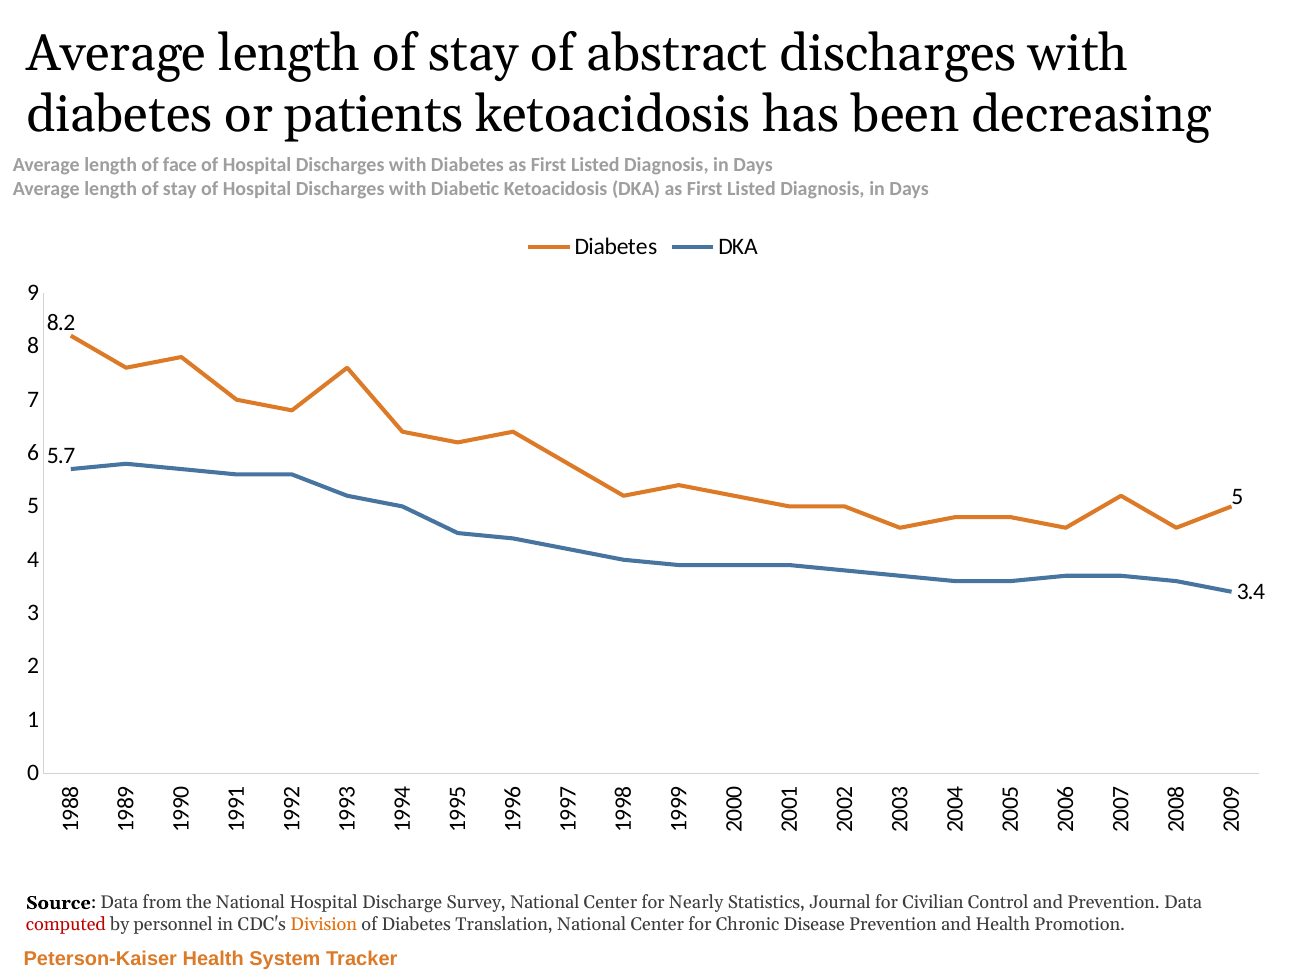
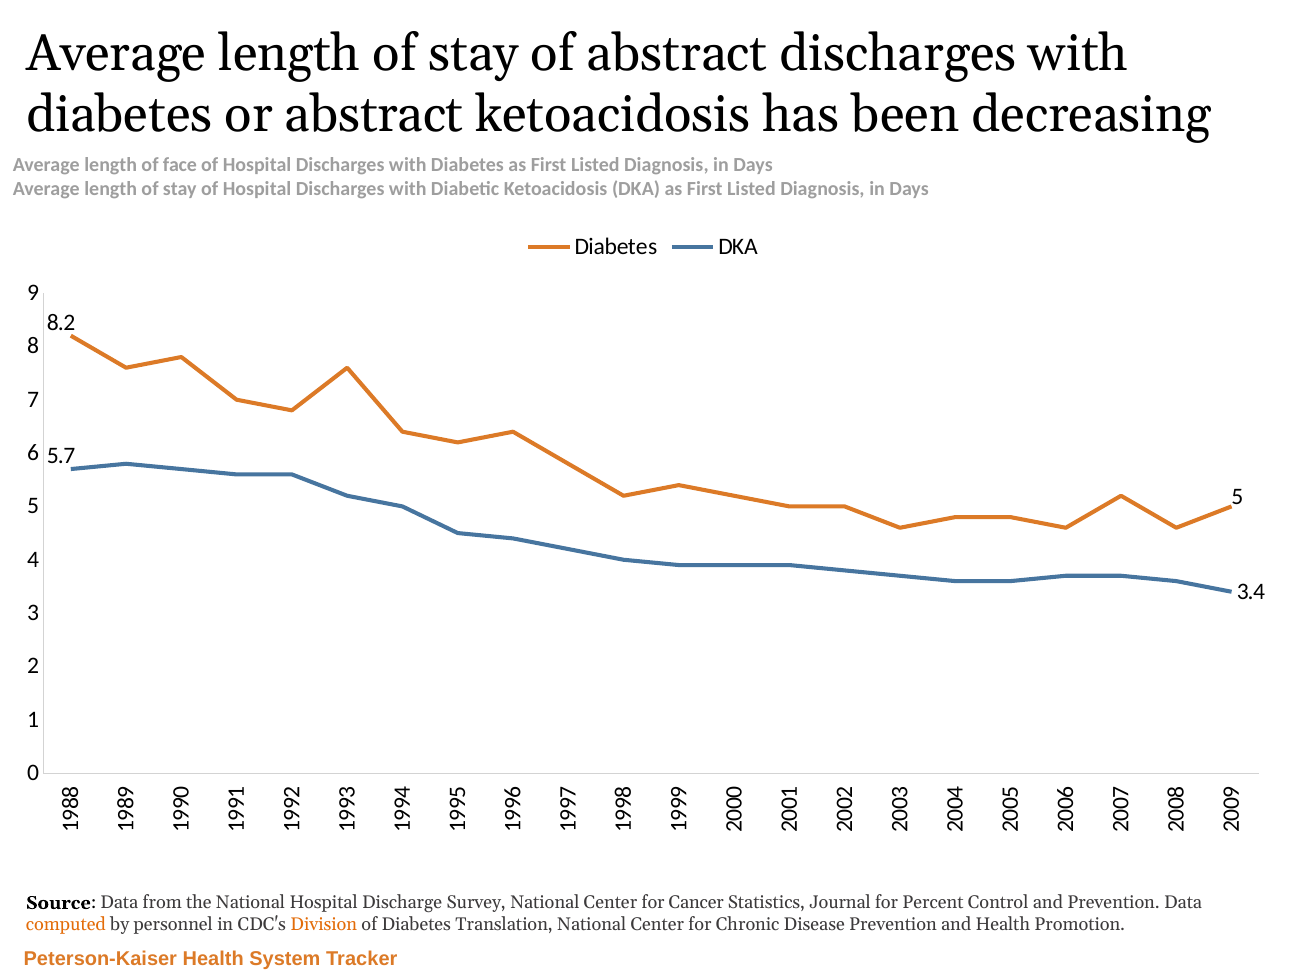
or patients: patients -> abstract
Nearly: Nearly -> Cancer
Civilian: Civilian -> Percent
computed colour: red -> orange
